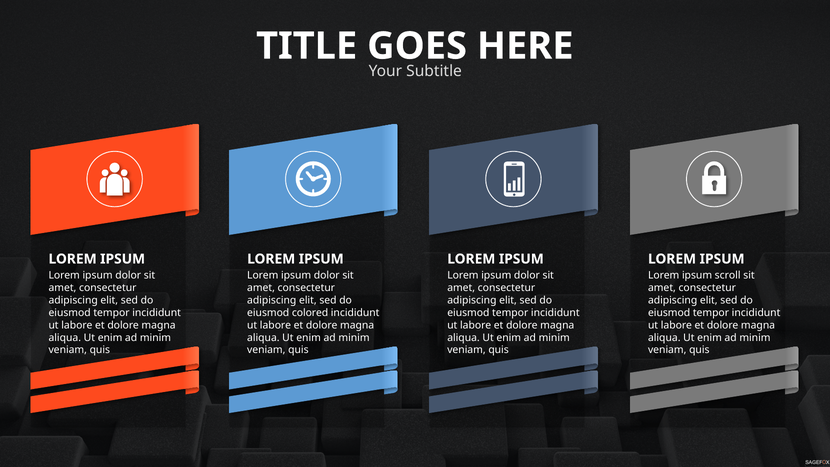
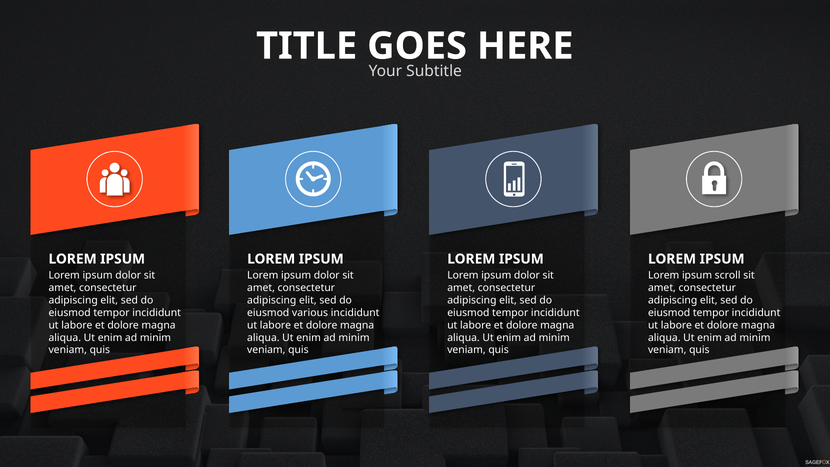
colored: colored -> various
